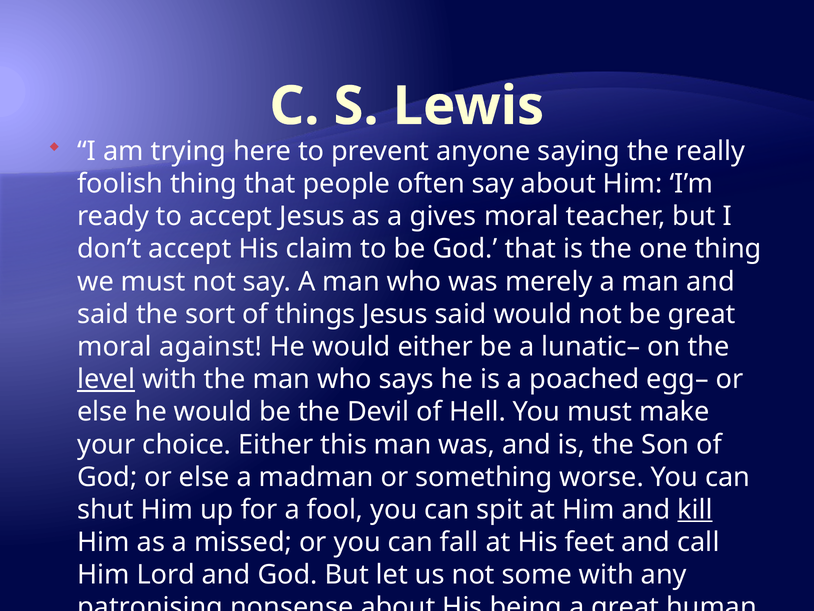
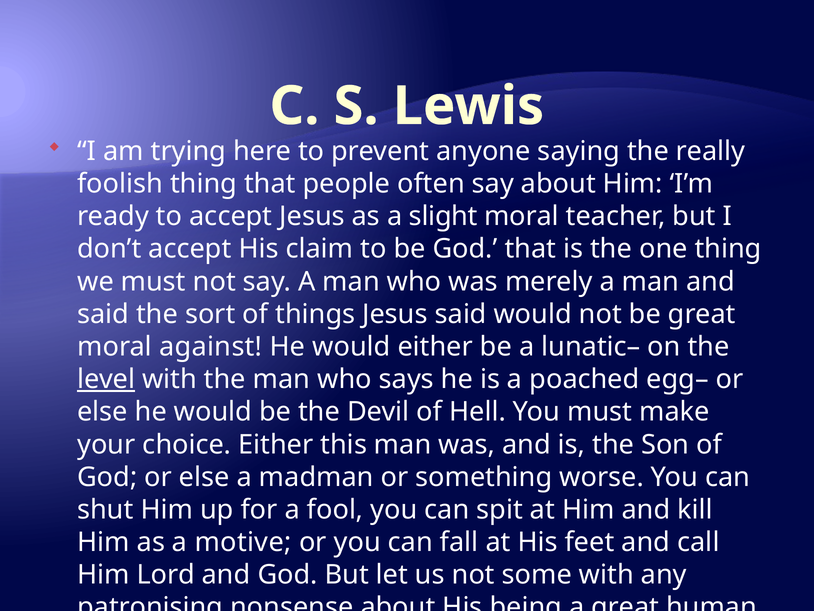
gives: gives -> slight
kill underline: present -> none
missed: missed -> motive
